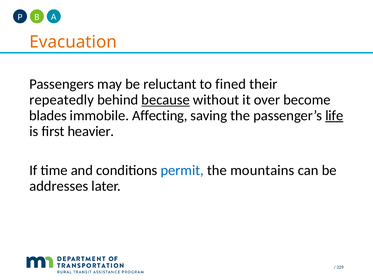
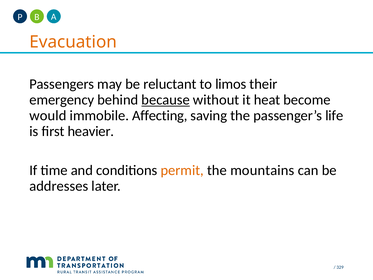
fined: fined -> limos
repeatedly: repeatedly -> emergency
over: over -> heat
blades: blades -> would
life underline: present -> none
permit colour: blue -> orange
